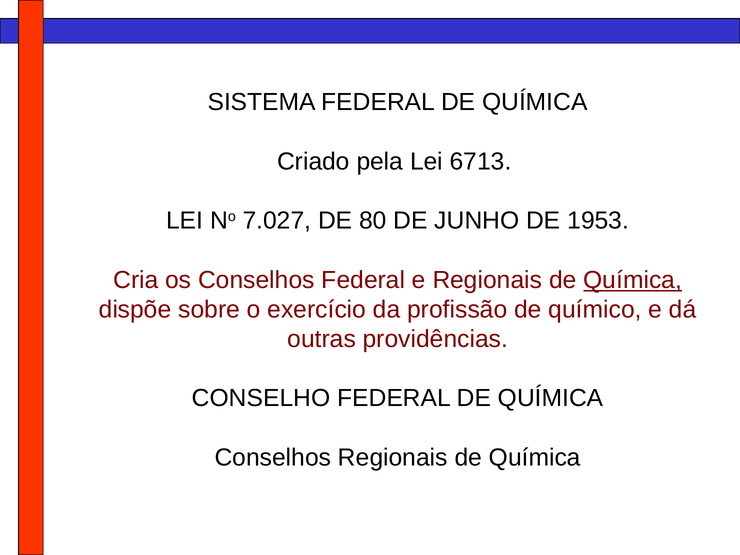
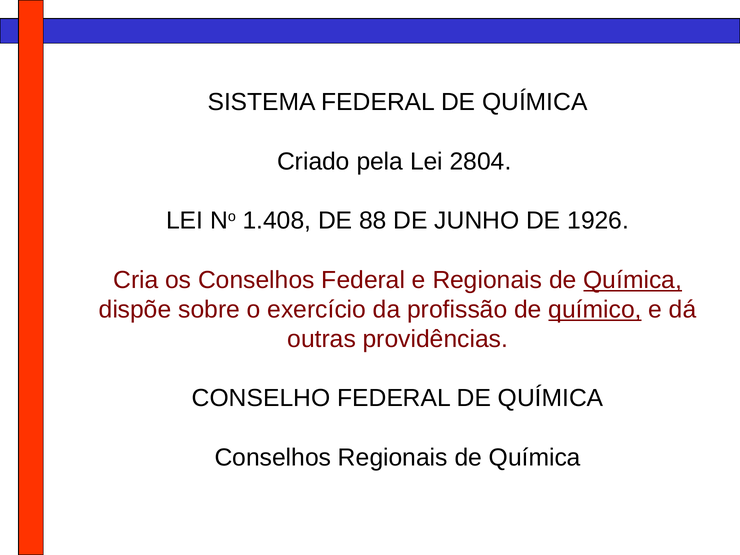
6713: 6713 -> 2804
7.027: 7.027 -> 1.408
80: 80 -> 88
1953: 1953 -> 1926
químico underline: none -> present
